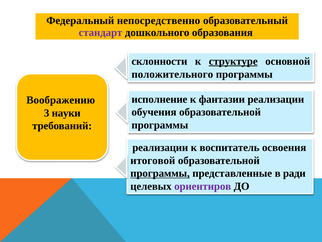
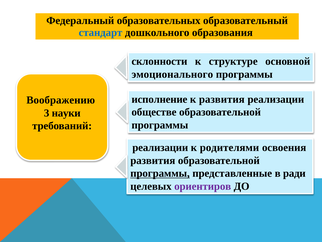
непосредственно: непосредственно -> образовательных
стандарт colour: purple -> blue
структуре underline: present -> none
положительного: положительного -> эмоционального
к фантазии: фантазии -> развития
обучения: обучения -> обществе
воспитатель: воспитатель -> родителями
итоговой at (153, 160): итоговой -> развития
